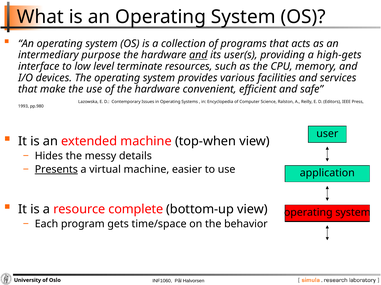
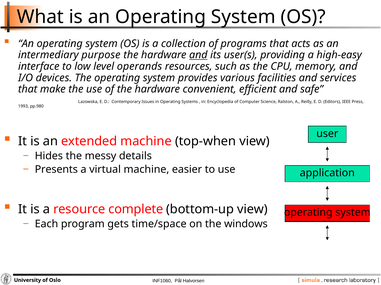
high-gets: high-gets -> high-easy
terminate: terminate -> operands
Presents underline: present -> none
behavior: behavior -> windows
